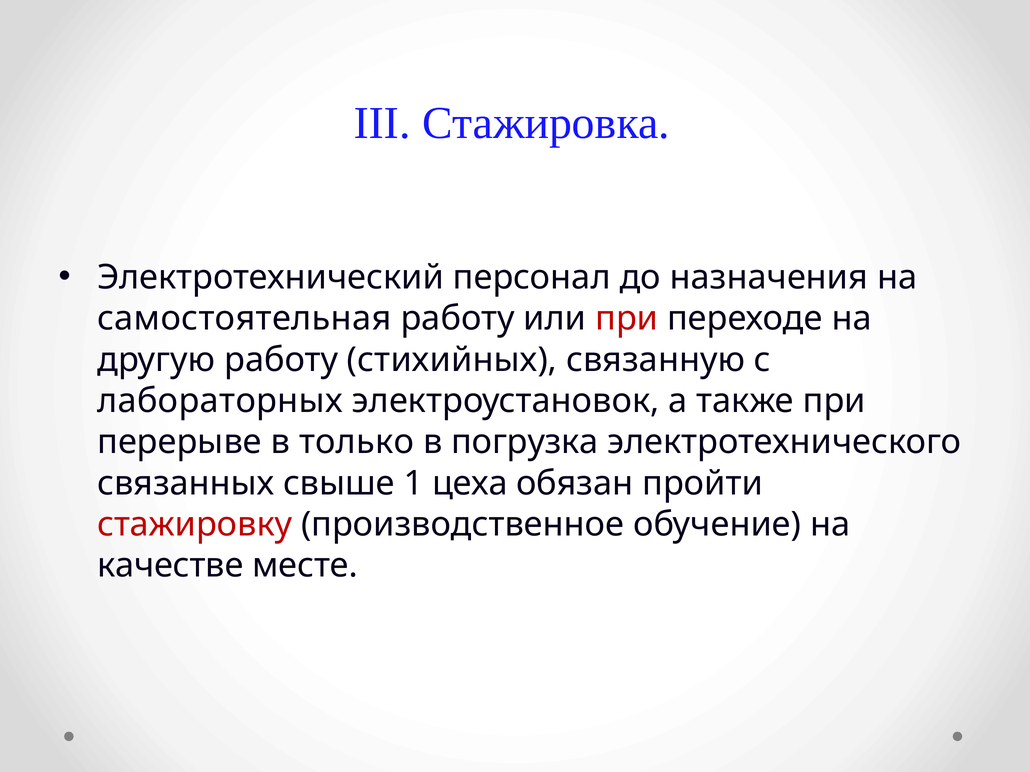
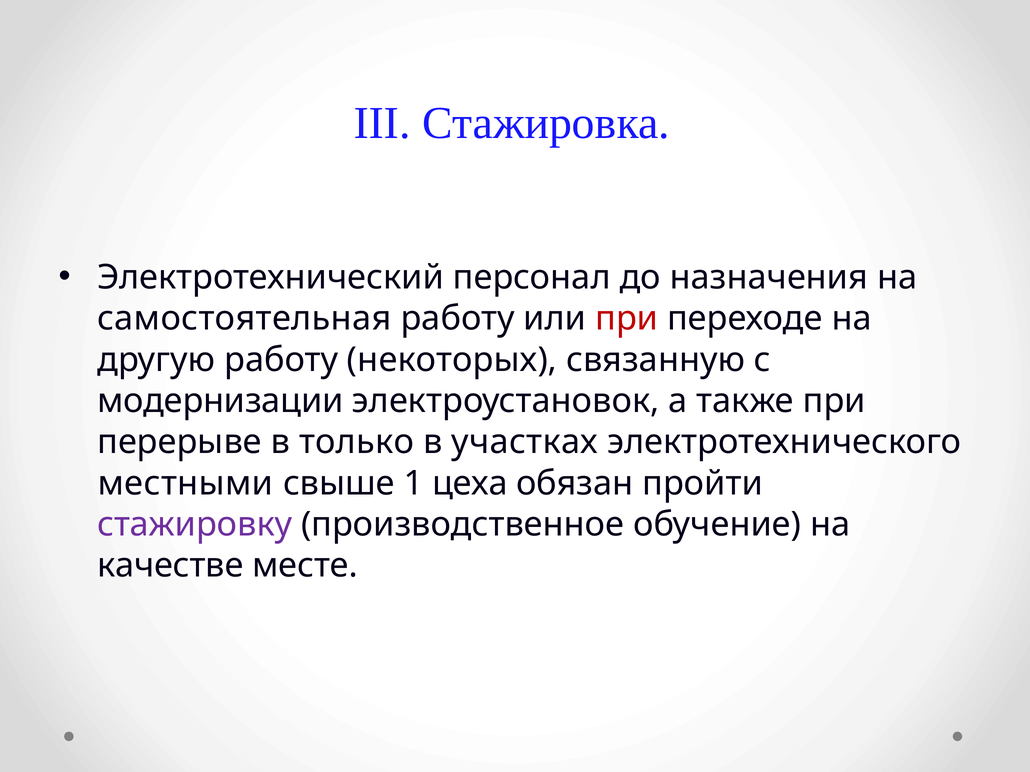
стихийных: стихийных -> некоторых
лабораторных: лабораторных -> модернизации
погрузка: погрузка -> участках
связанных: связанных -> местными
стажировку colour: red -> purple
